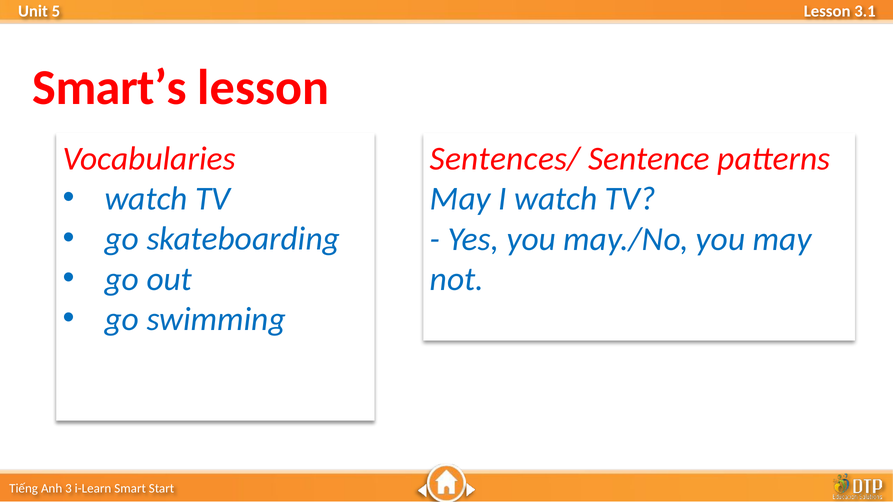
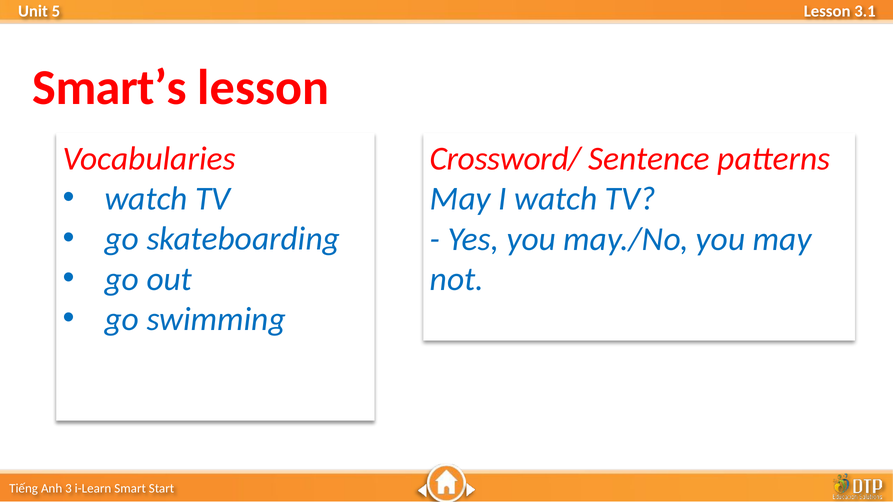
Sentences/: Sentences/ -> Crossword/
